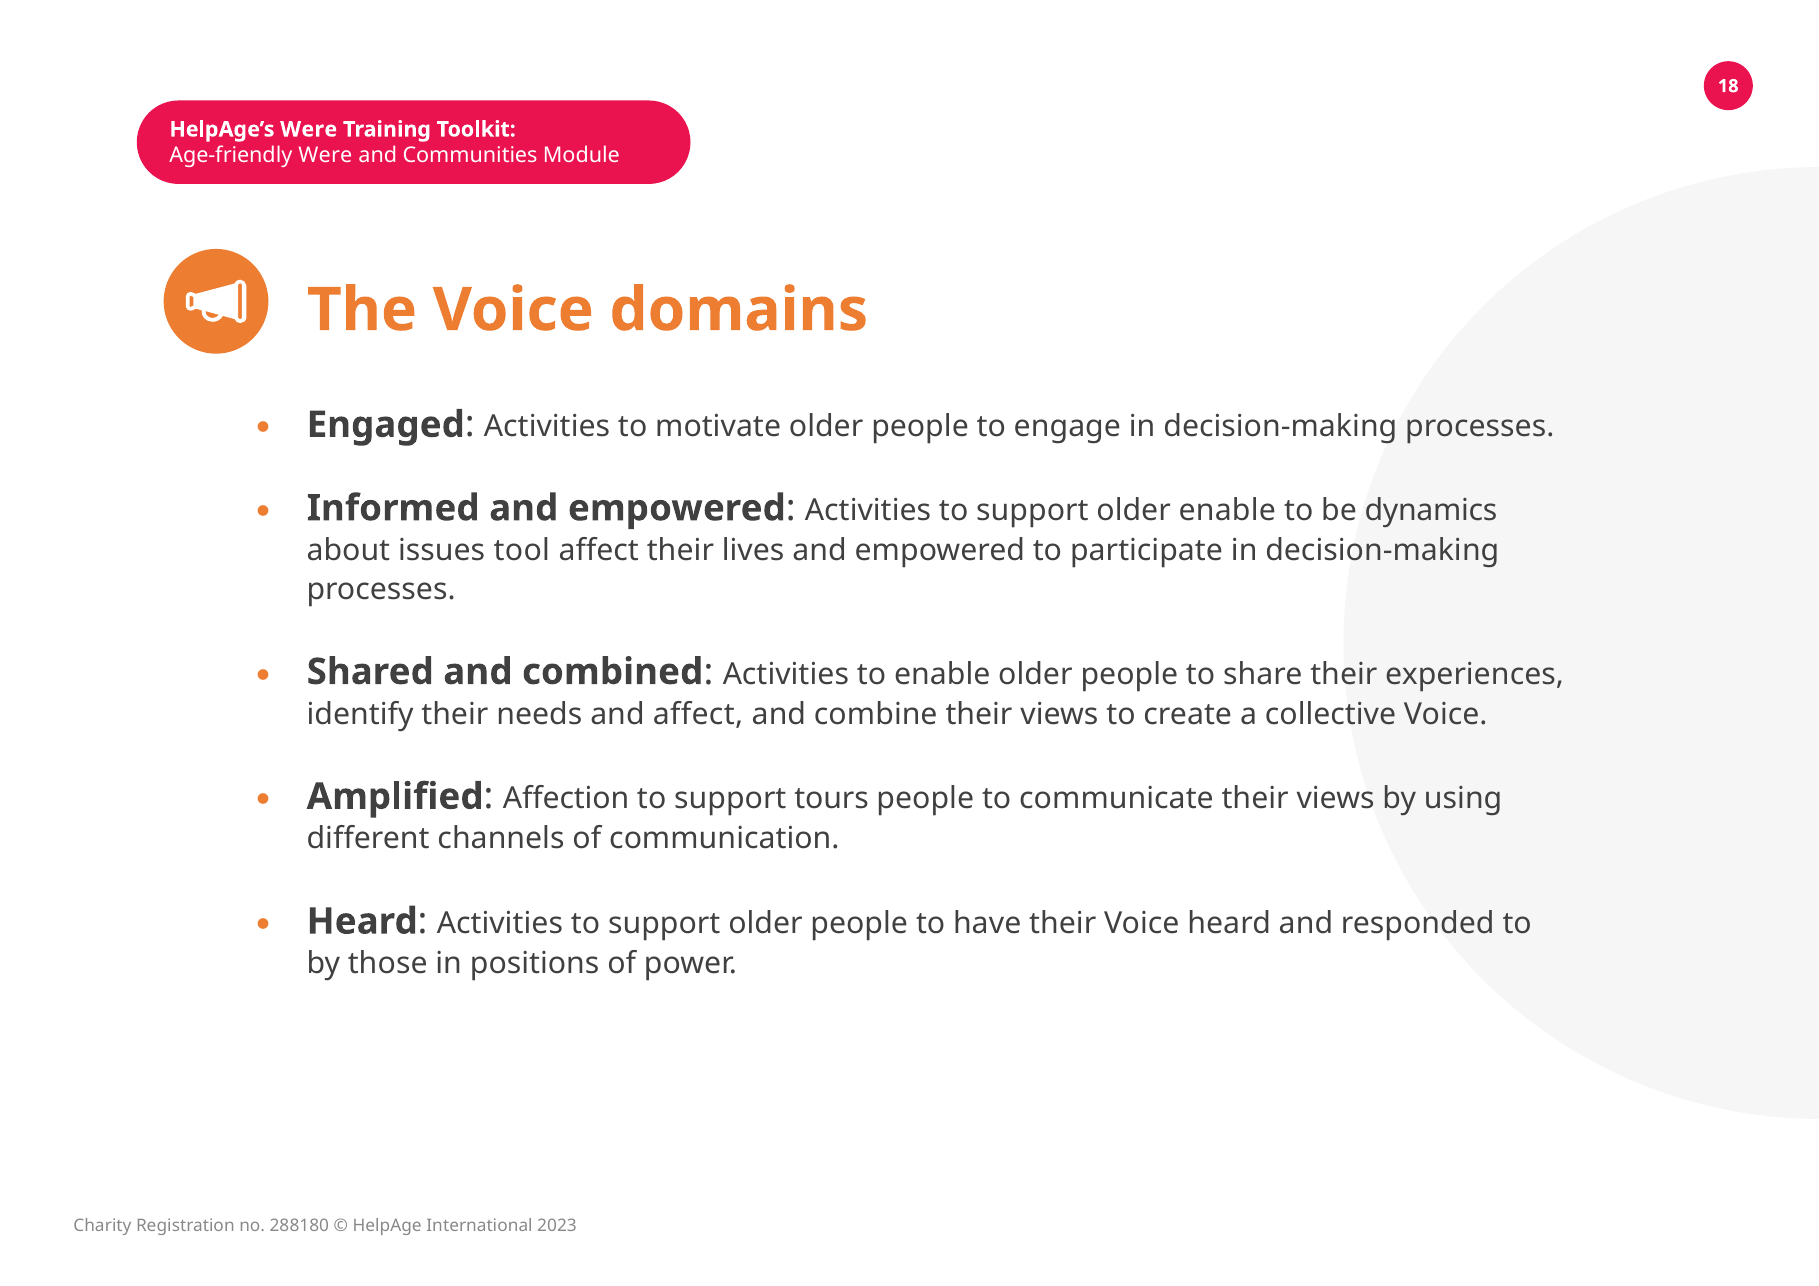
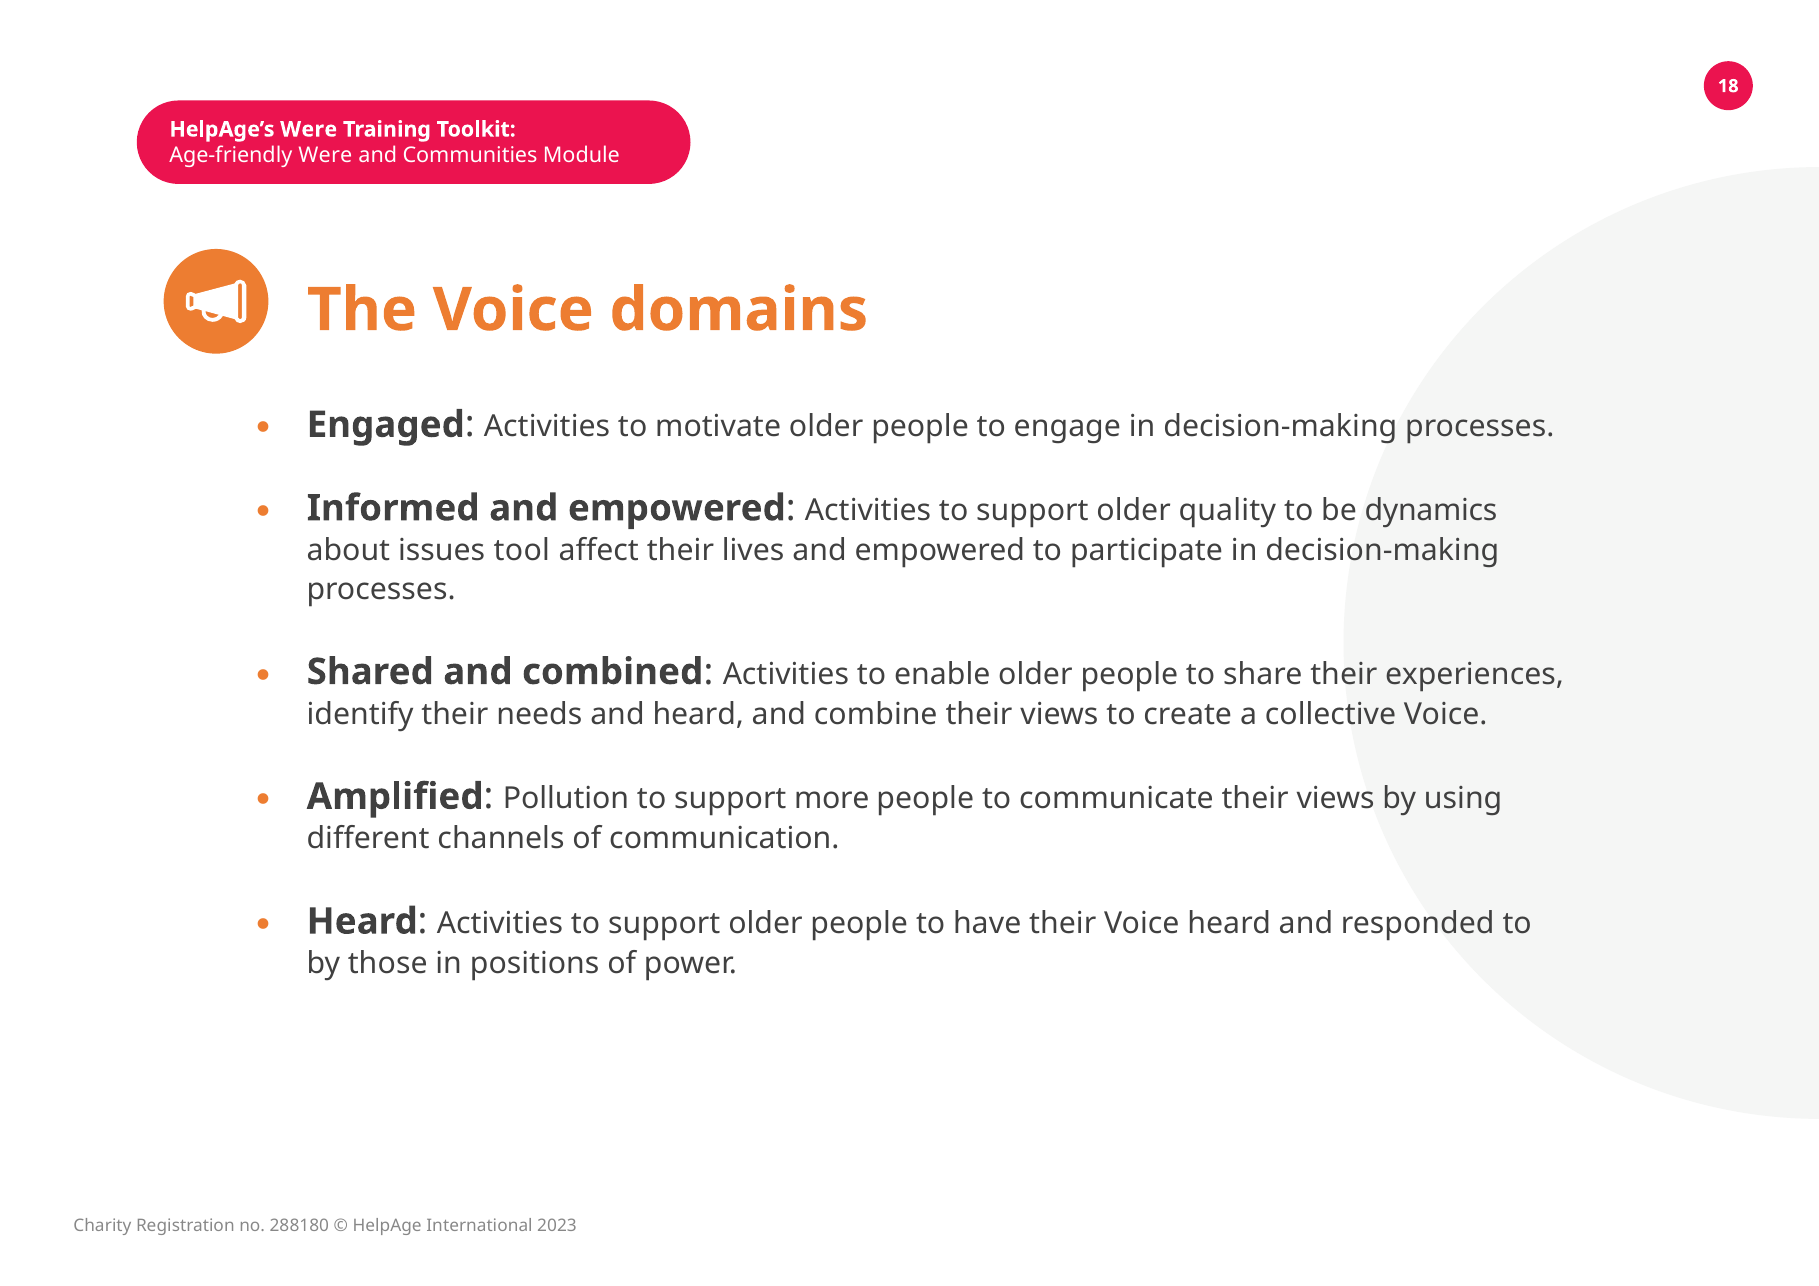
older enable: enable -> quality
and affect: affect -> heard
Affection: Affection -> Pollution
tours: tours -> more
